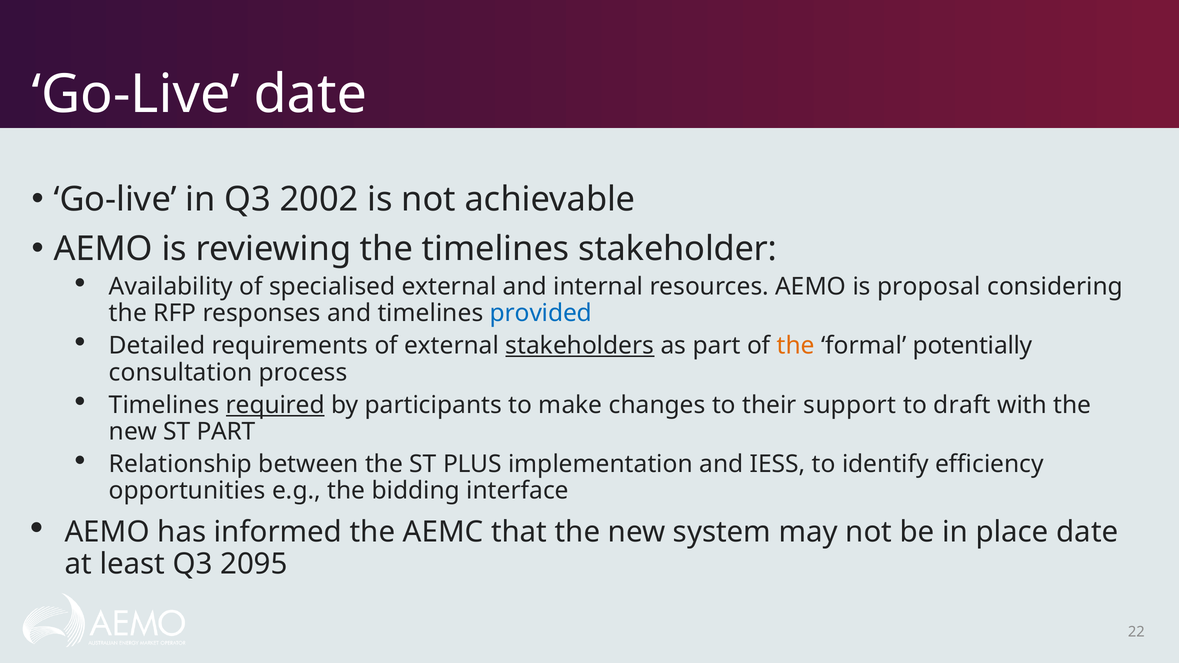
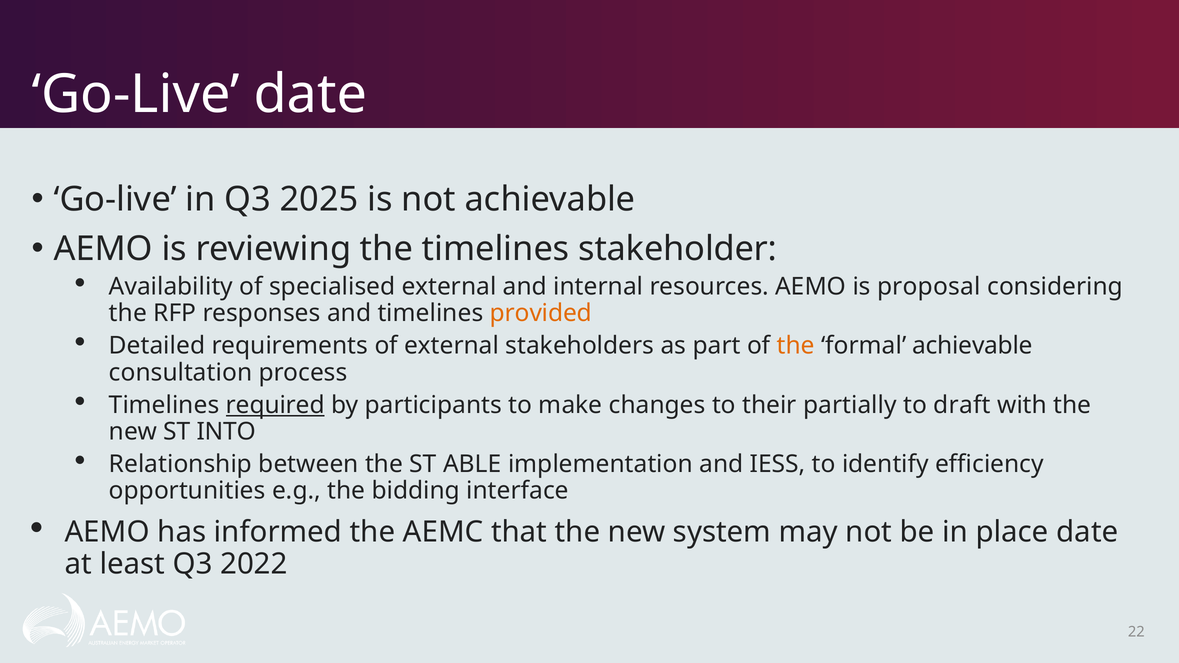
2002: 2002 -> 2025
provided colour: blue -> orange
stakeholders underline: present -> none
formal potentially: potentially -> achievable
support: support -> partially
ST PART: PART -> INTO
PLUS: PLUS -> ABLE
2095: 2095 -> 2022
